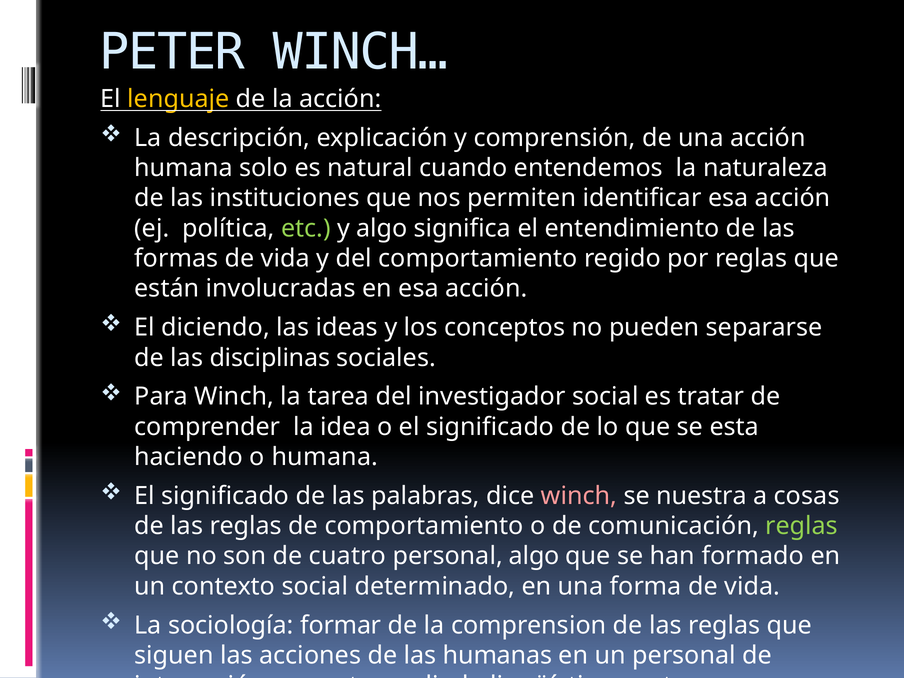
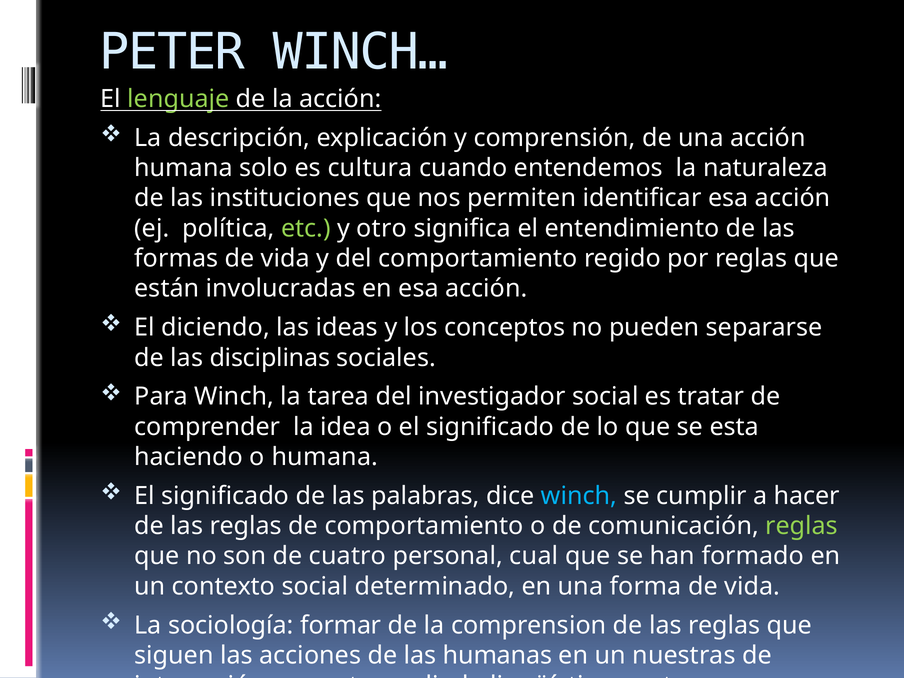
lenguaje colour: yellow -> light green
natural: natural -> cultura
y algo: algo -> otro
winch at (579, 496) colour: pink -> light blue
nuestra: nuestra -> cumplir
cosas: cosas -> hacer
personal algo: algo -> cual
un personal: personal -> nuestras
